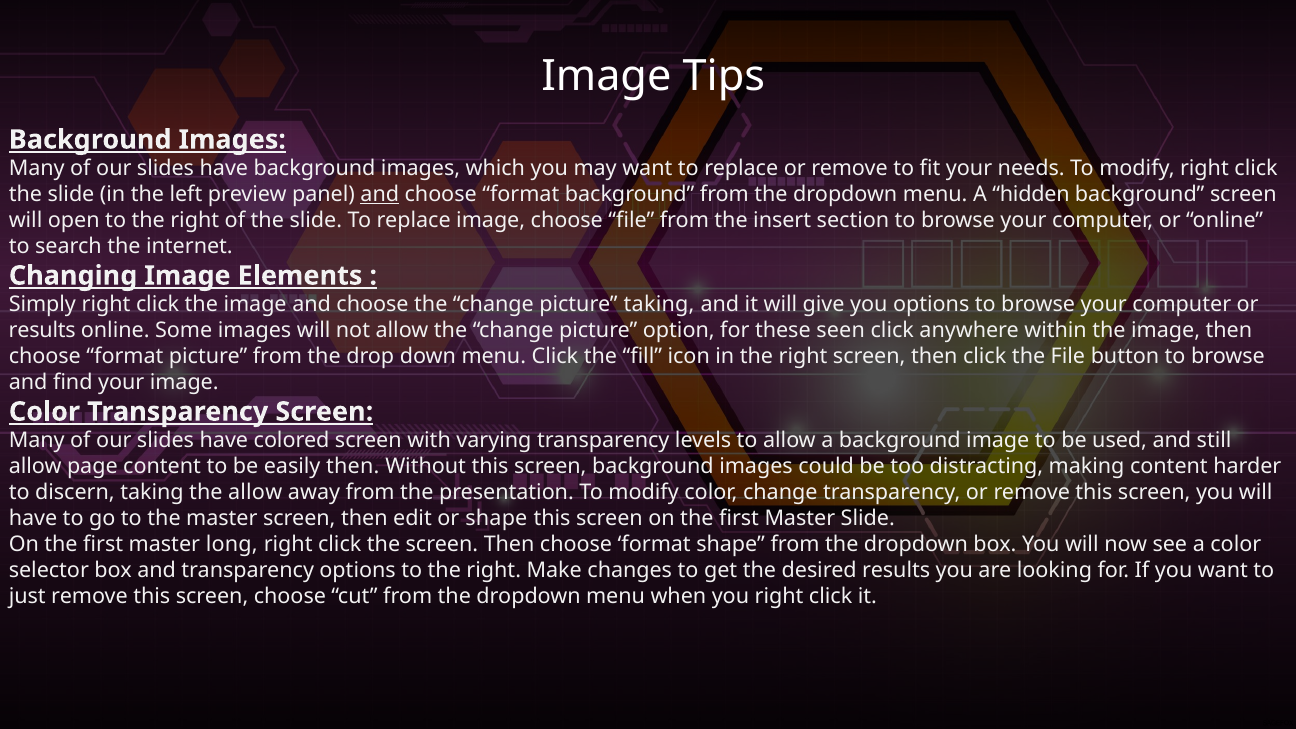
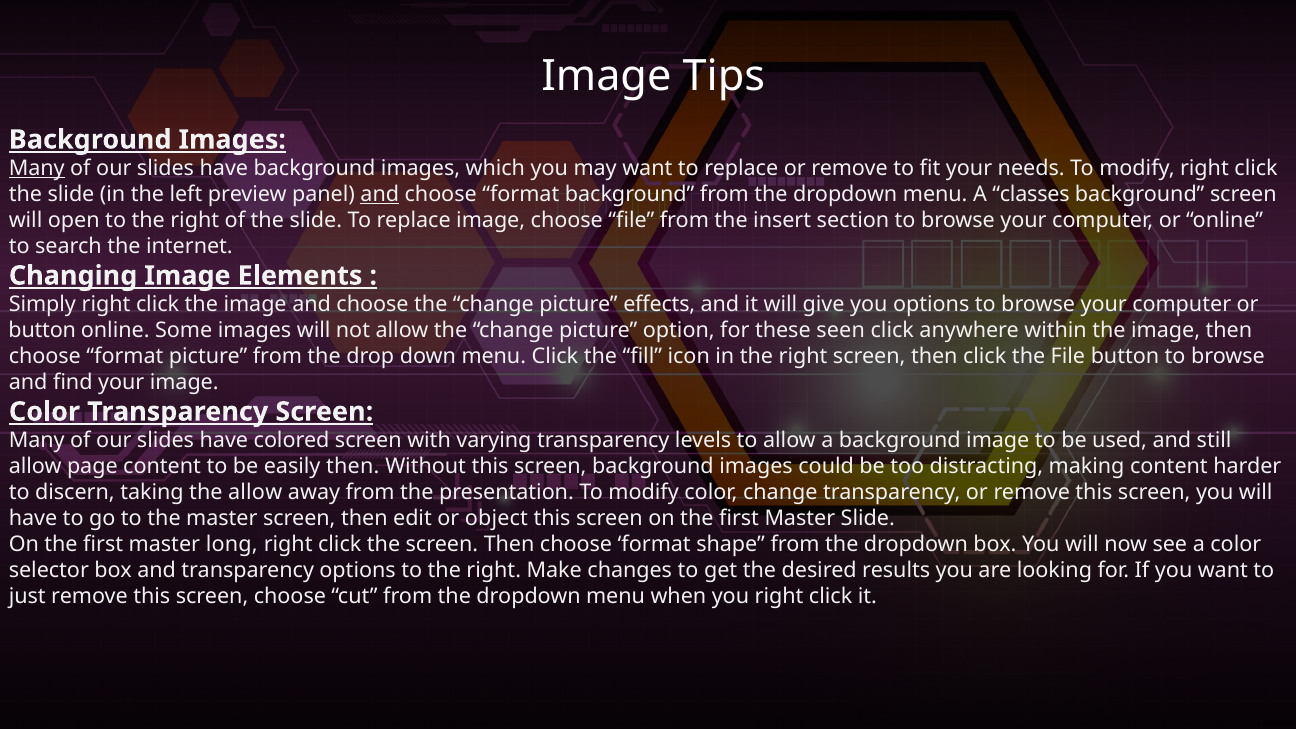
Many at (37, 168) underline: none -> present
hidden: hidden -> classes
picture taking: taking -> effects
results at (42, 330): results -> button
or shape: shape -> object
